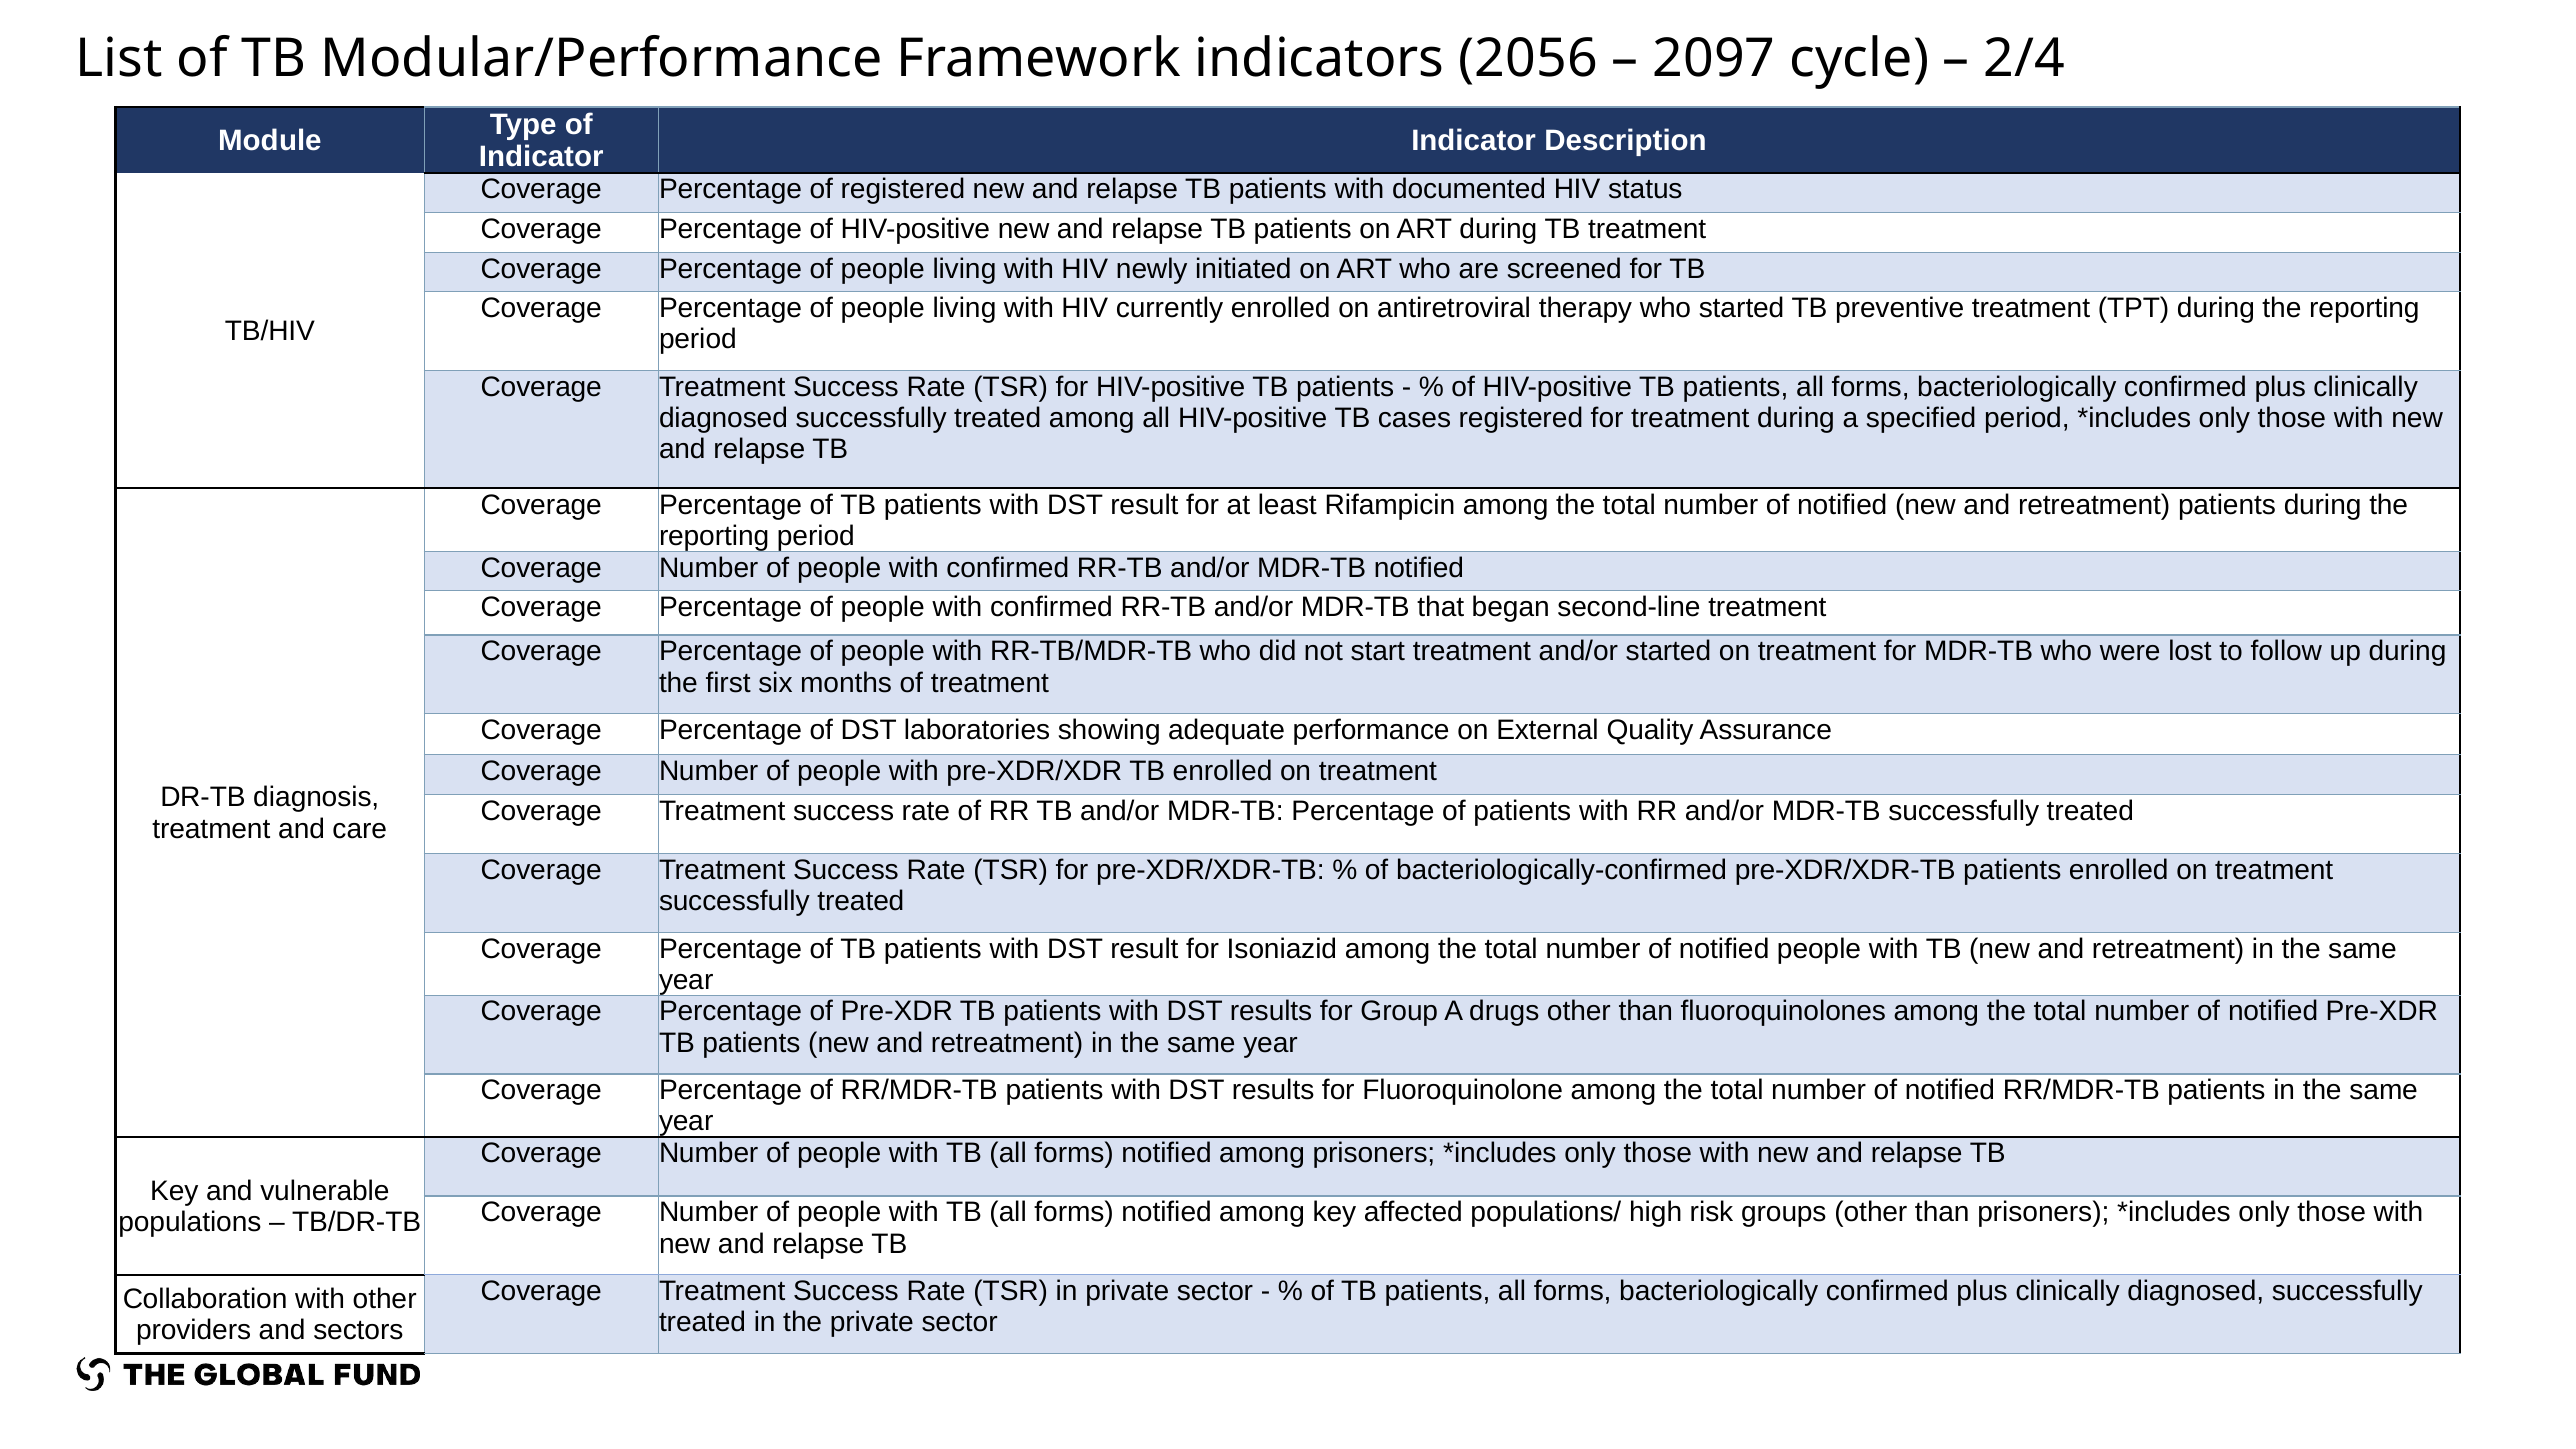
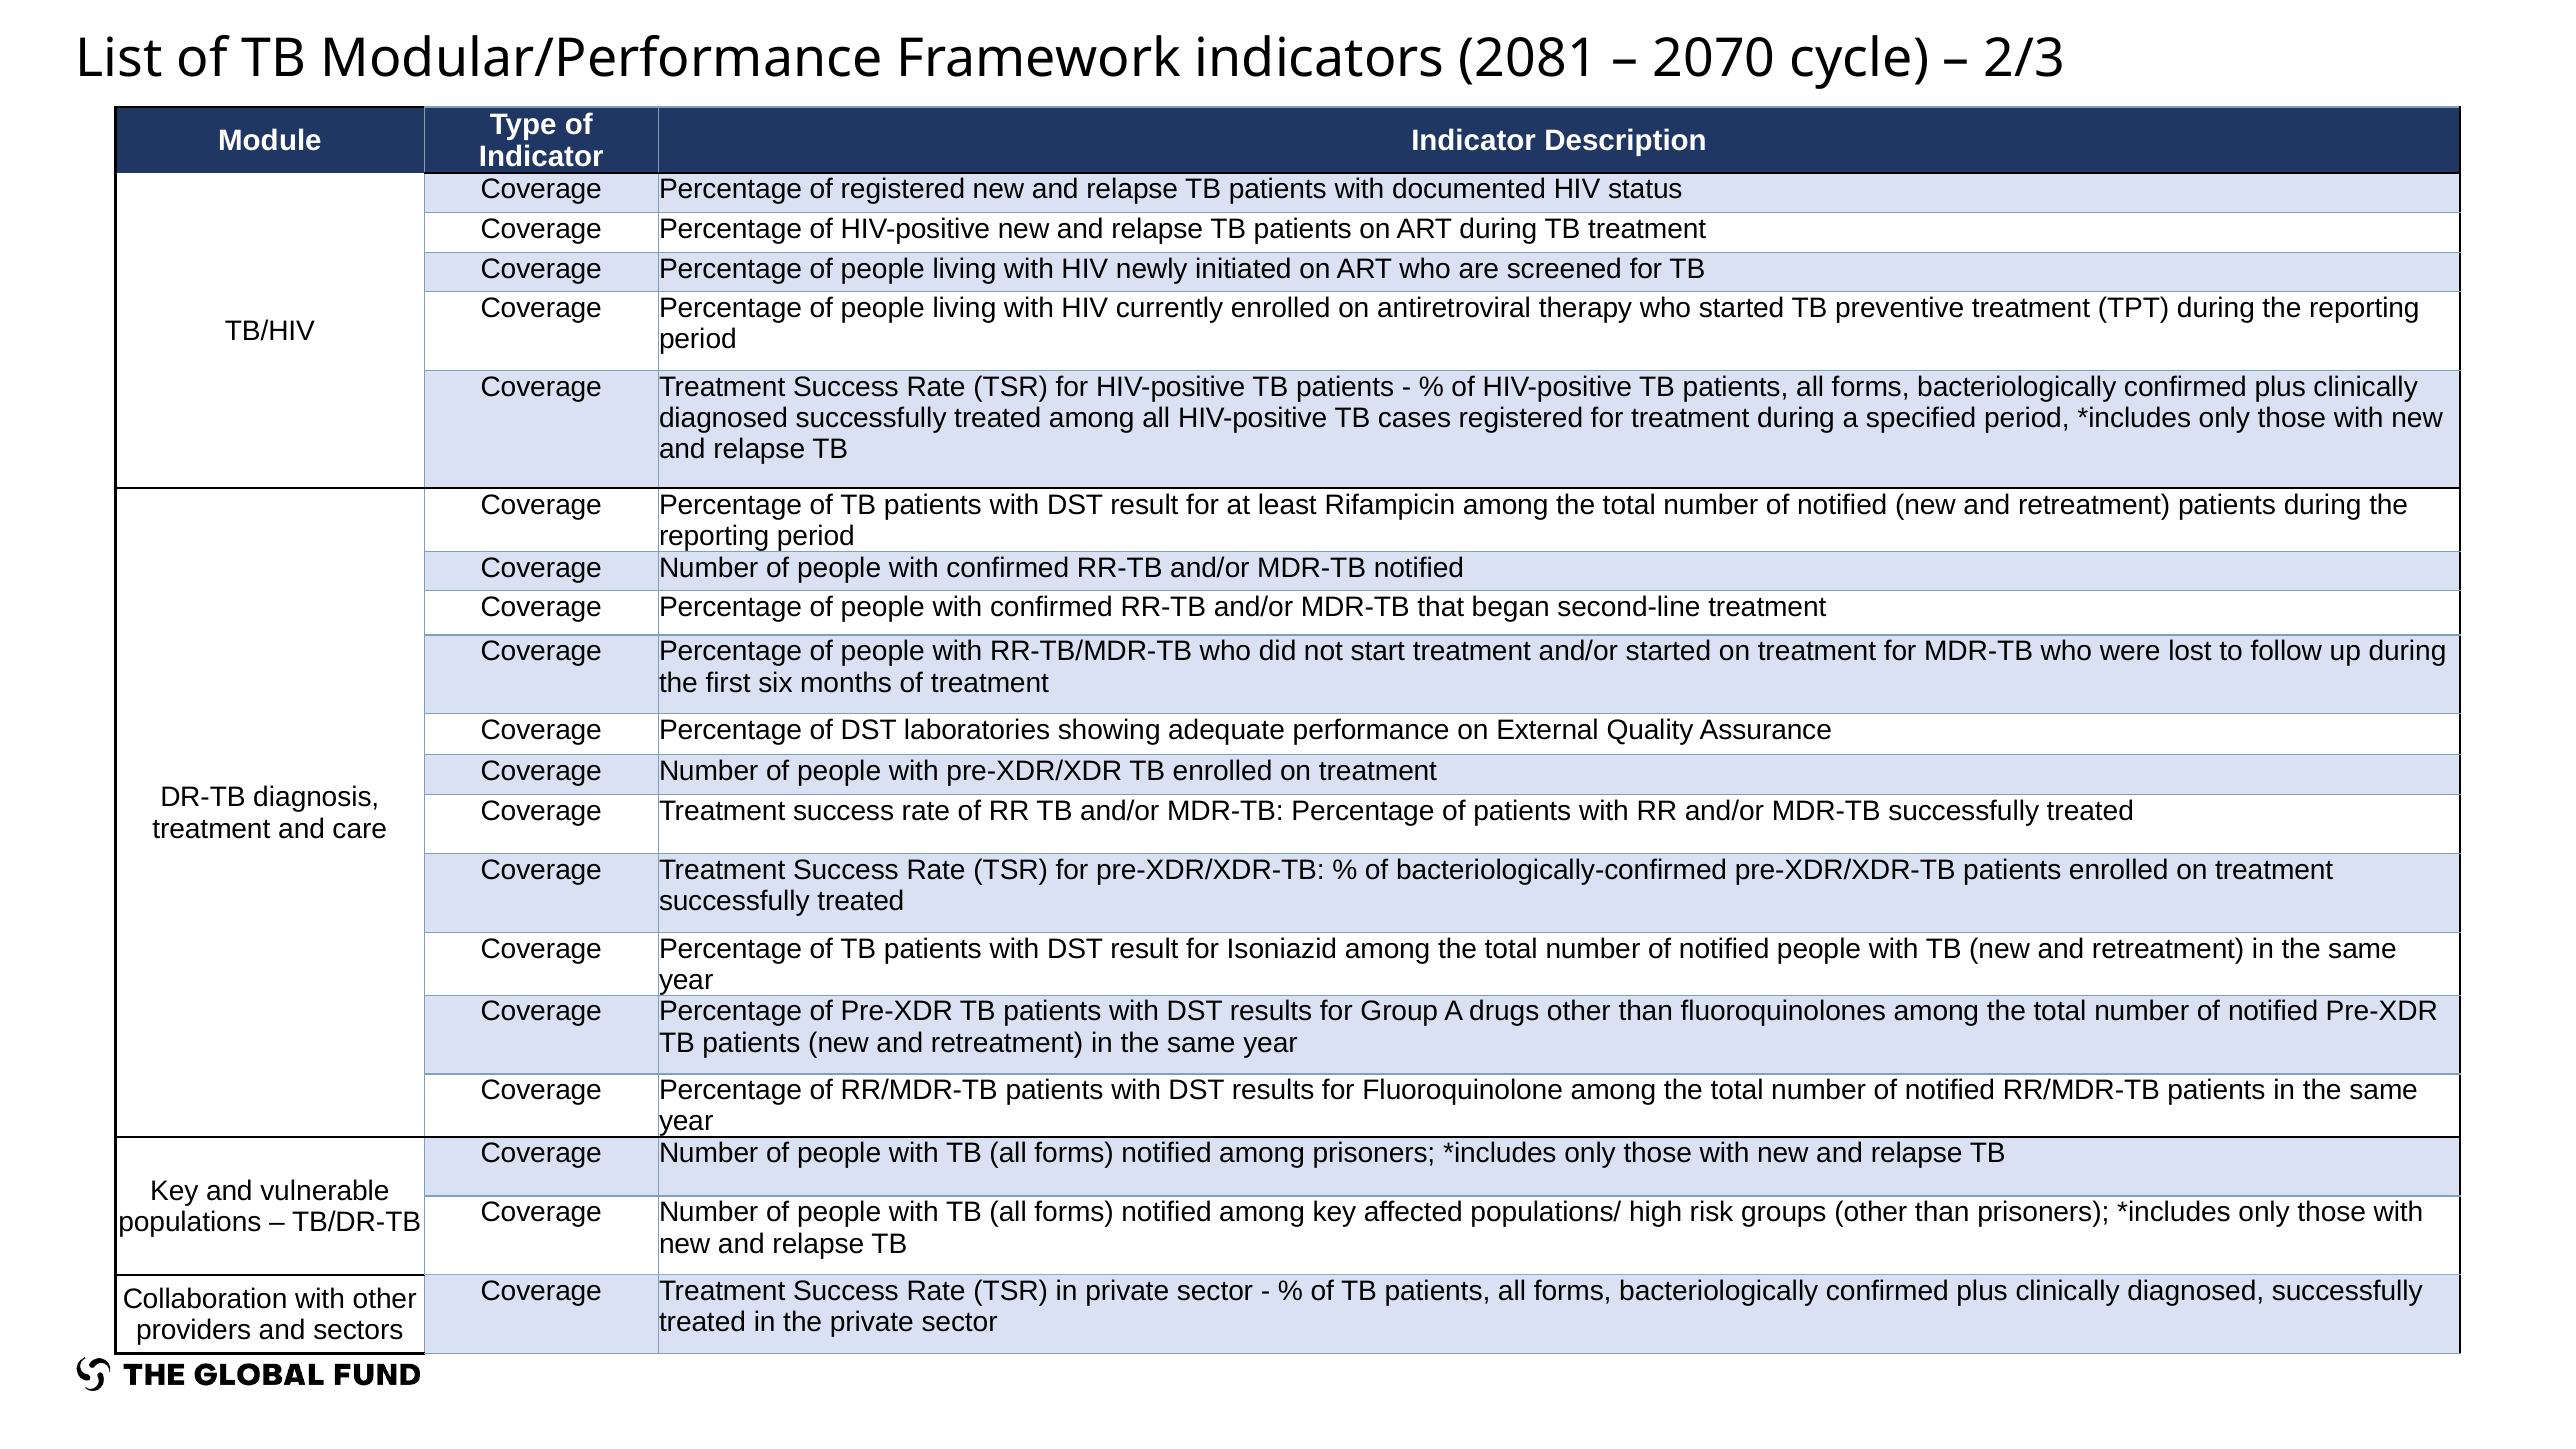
2056: 2056 -> 2081
2097: 2097 -> 2070
2/4: 2/4 -> 2/3
